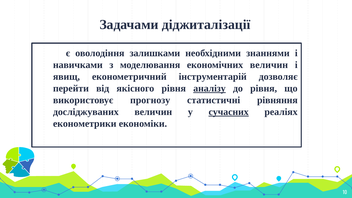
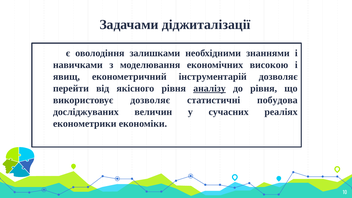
економічних величин: величин -> високою
використовує прогнозу: прогнозу -> дозволяє
рівняння: рівняння -> побудова
сучасних underline: present -> none
